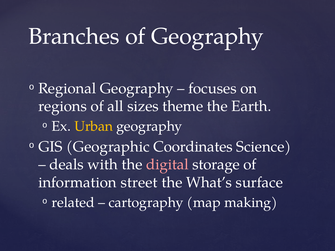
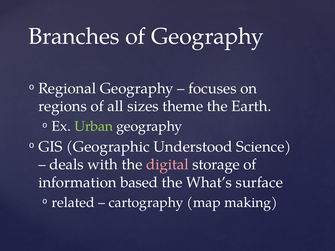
Urban colour: yellow -> light green
Coordinates: Coordinates -> Understood
street: street -> based
